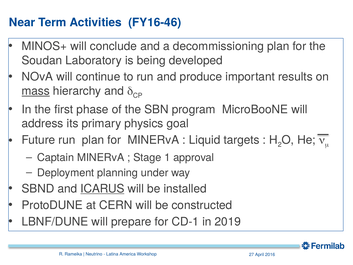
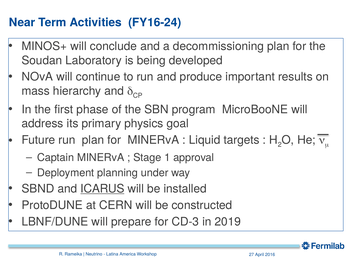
FY16-46: FY16-46 -> FY16-24
mass underline: present -> none
CD-1: CD-1 -> CD-3
